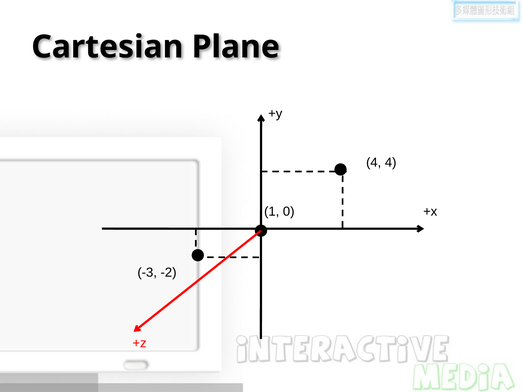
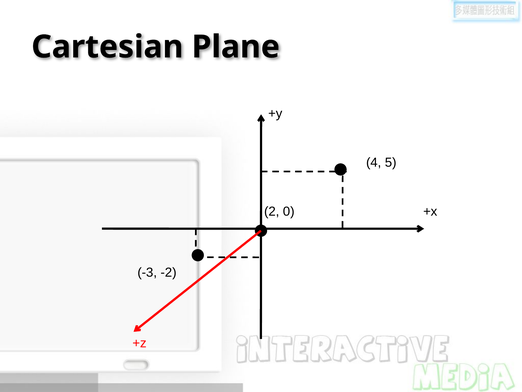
4 4: 4 -> 5
1: 1 -> 2
